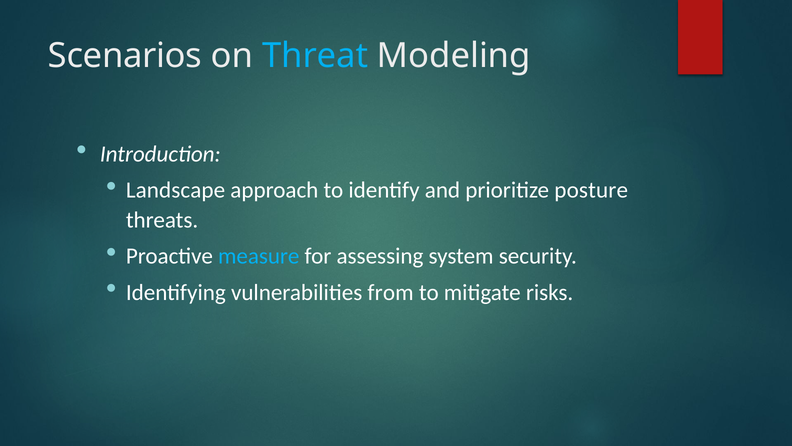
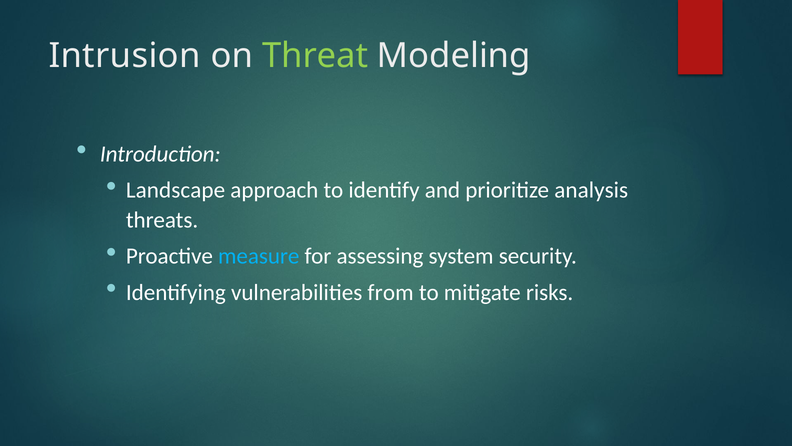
Scenarios: Scenarios -> Intrusion
Threat colour: light blue -> light green
posture: posture -> analysis
